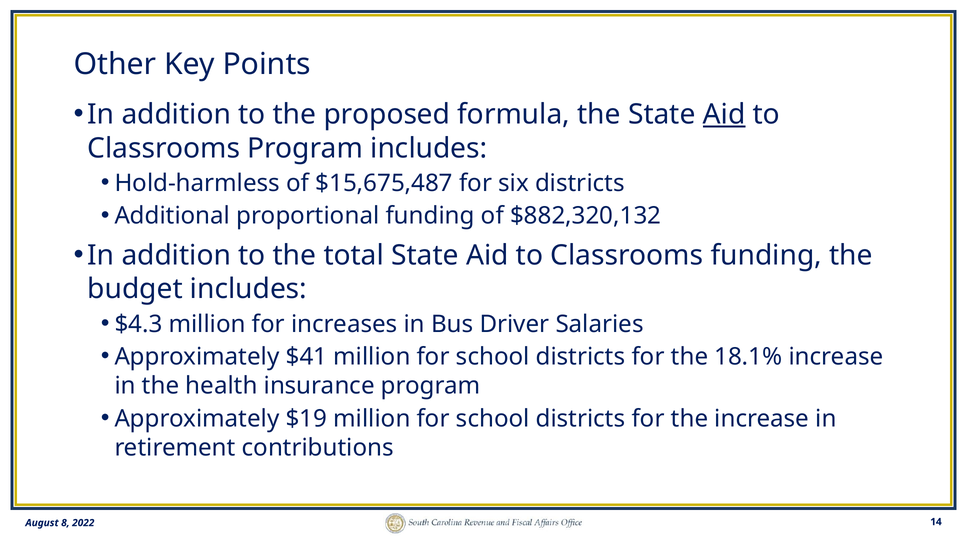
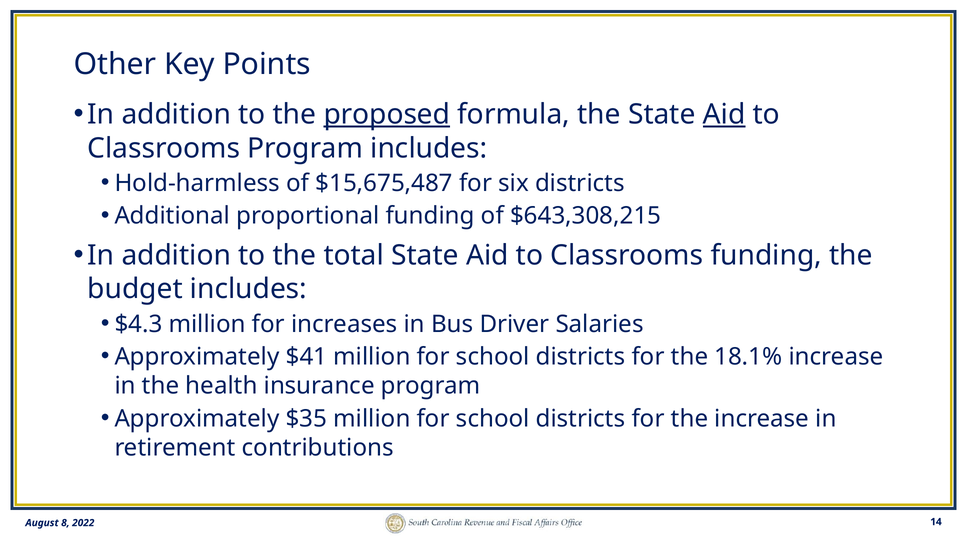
proposed underline: none -> present
$882,320,132: $882,320,132 -> $643,308,215
$19: $19 -> $35
